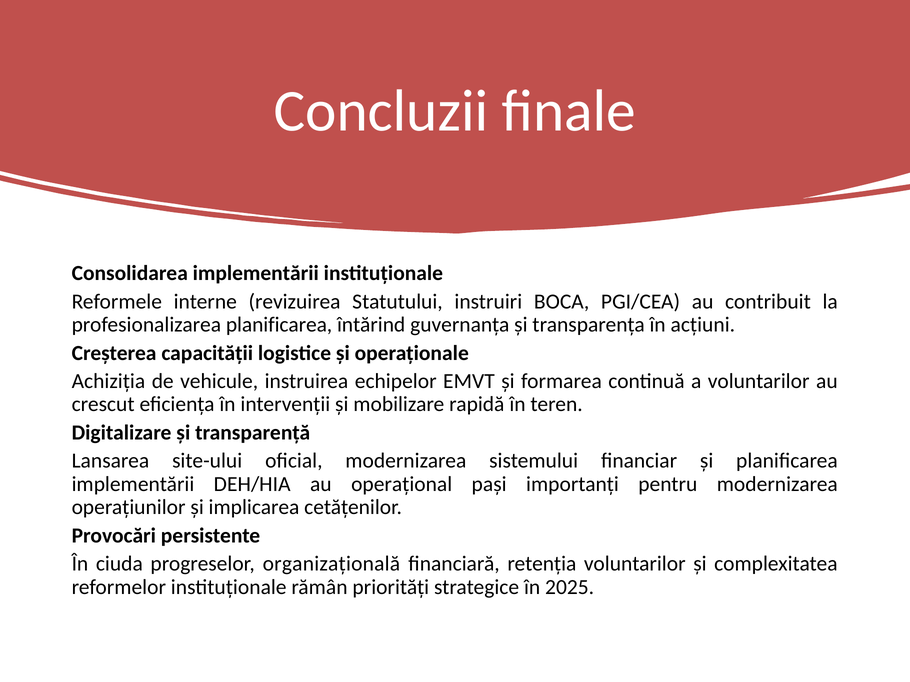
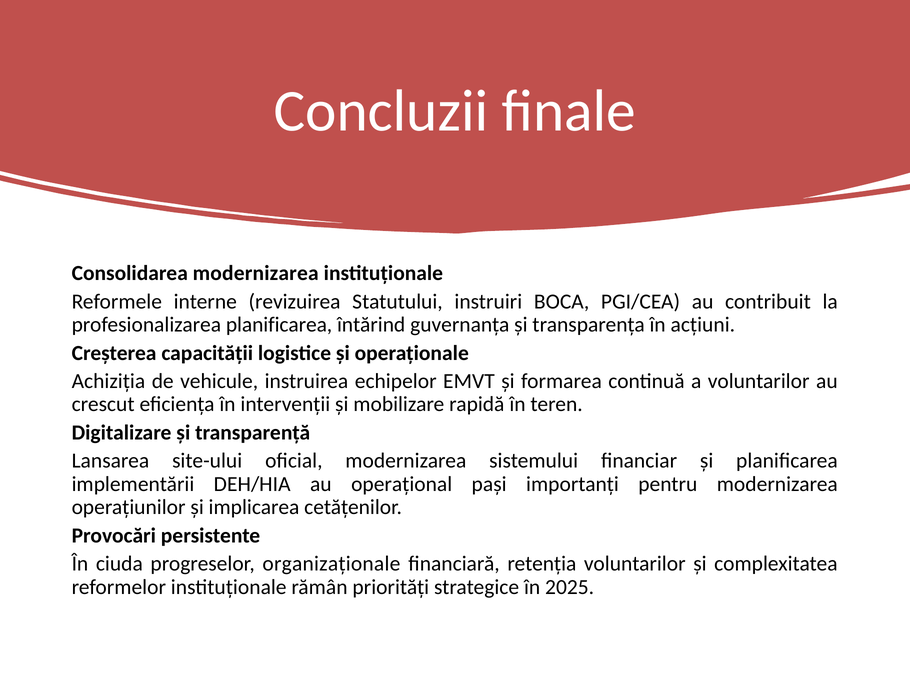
Consolidarea implementării: implementării -> modernizarea
organizațională: organizațională -> organizaționale
